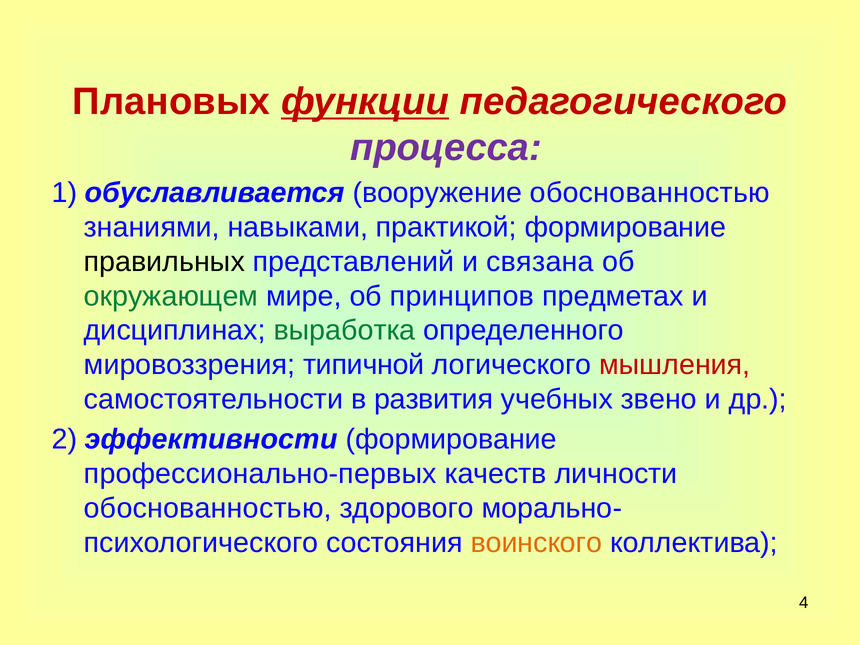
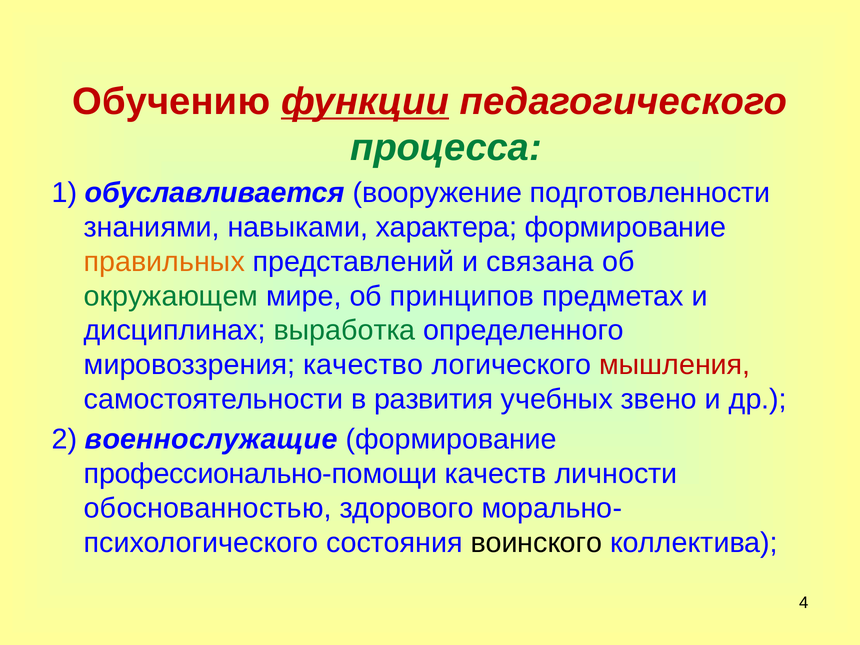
Плановых: Плановых -> Обучению
процесса colour: purple -> green
вооружение обоснованностью: обоснованностью -> подготовленности
практикой: практикой -> характера
правильных colour: black -> orange
типичной: типичной -> качество
эффективности: эффективности -> военнослужащие
профессионально-первых: профессионально-первых -> профессионально-помощи
воинского colour: orange -> black
